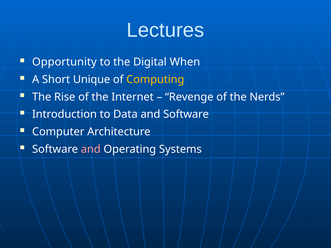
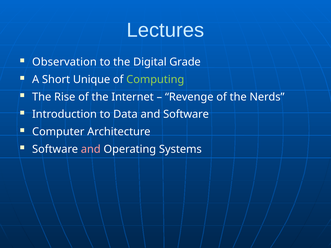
Opportunity: Opportunity -> Observation
When: When -> Grade
Computing colour: yellow -> light green
